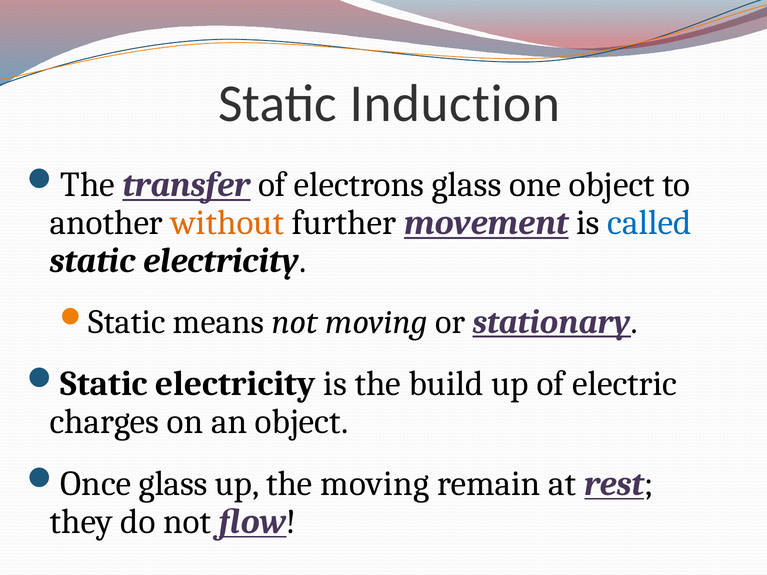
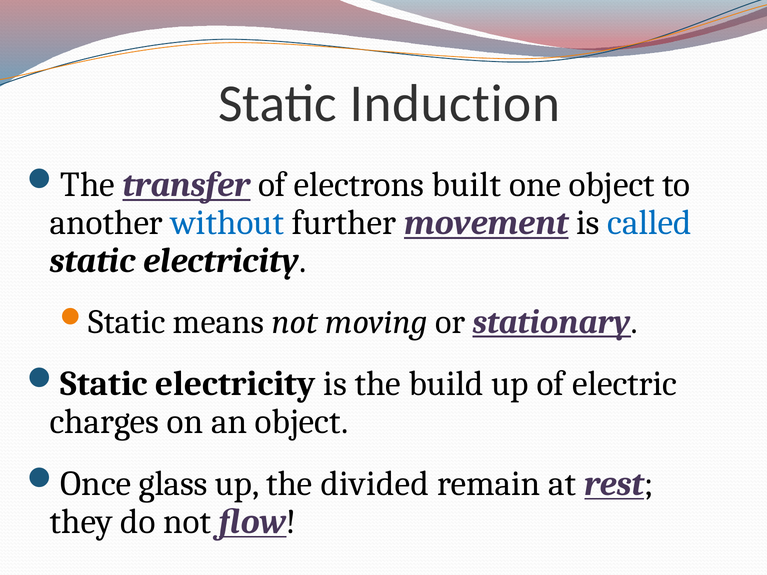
electrons glass: glass -> built
without colour: orange -> blue
the moving: moving -> divided
